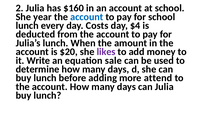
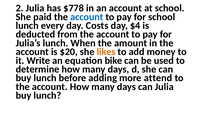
$160: $160 -> $778
year: year -> paid
likes colour: purple -> orange
sale: sale -> bike
